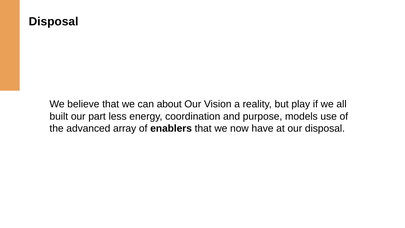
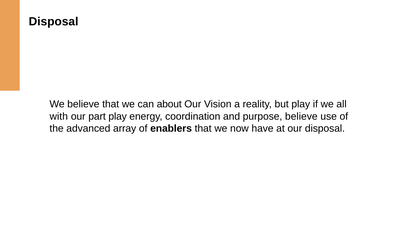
built: built -> with
part less: less -> play
purpose models: models -> believe
